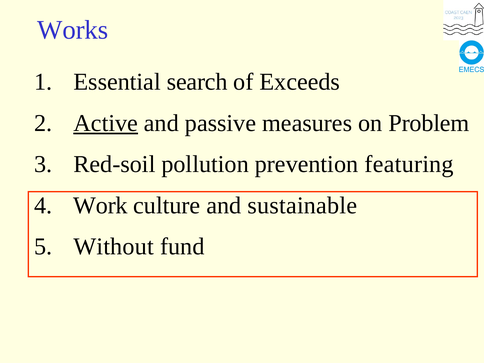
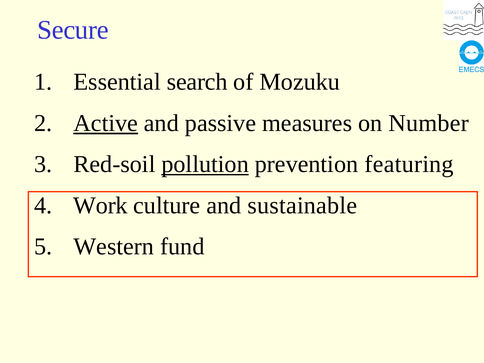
Works: Works -> Secure
Exceeds: Exceeds -> Mozuku
Problem: Problem -> Number
pollution underline: none -> present
Without: Without -> Western
